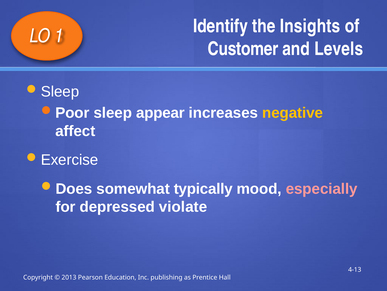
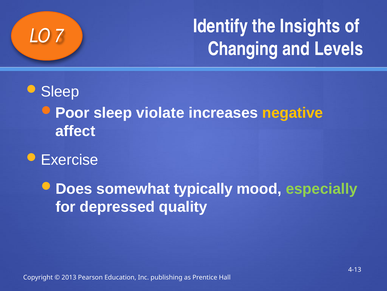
1: 1 -> 7
Customer: Customer -> Changing
appear: appear -> violate
especially colour: pink -> light green
violate: violate -> quality
